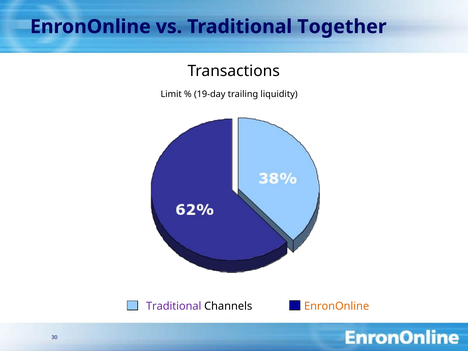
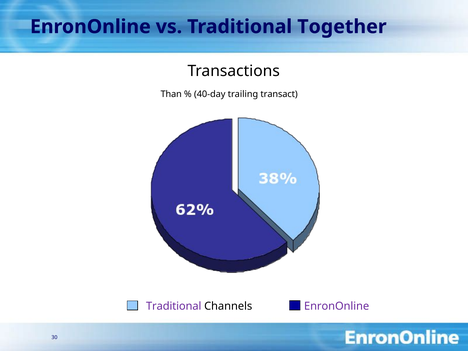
Limit: Limit -> Than
19-day: 19-day -> 40-day
liquidity: liquidity -> transact
EnronOnline at (337, 306) colour: orange -> purple
